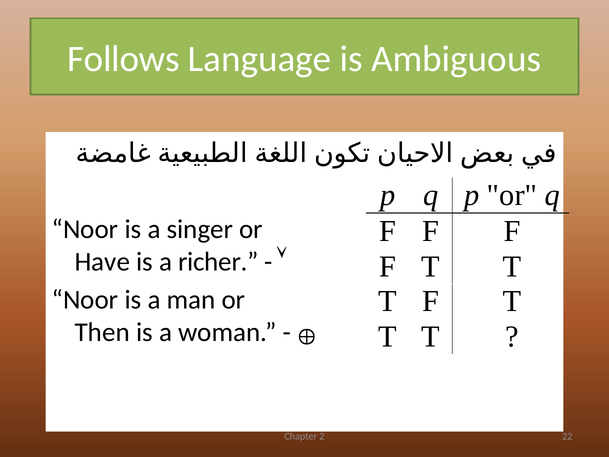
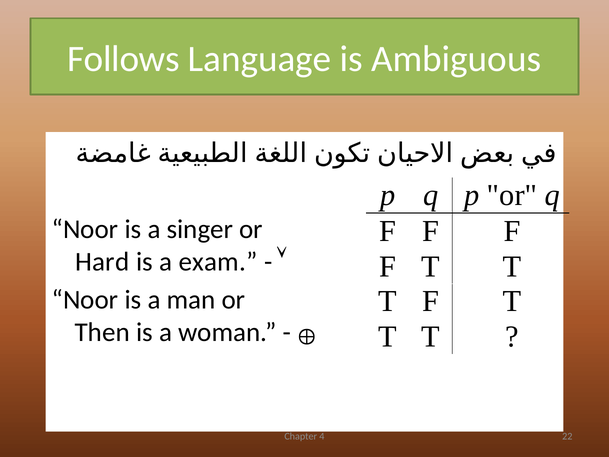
Have: Have -> Hard
richer: richer -> exam
2: 2 -> 4
